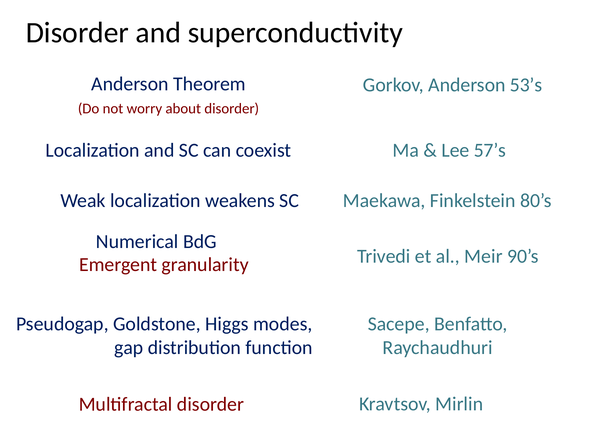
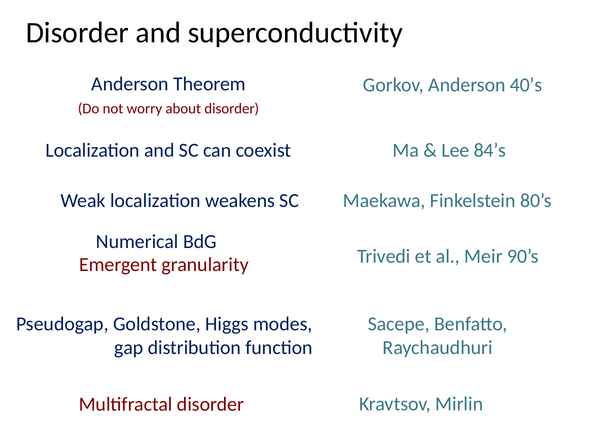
53’s: 53’s -> 40’s
57’s: 57’s -> 84’s
